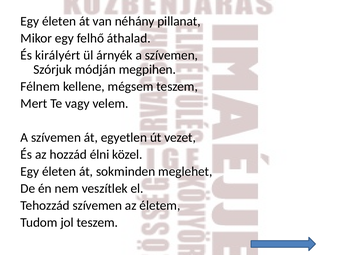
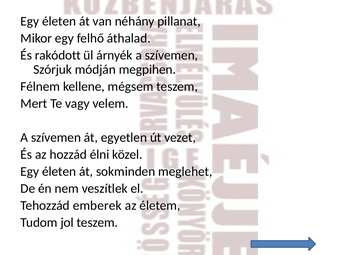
királyért: királyért -> rakódott
Tehozzád szívemen: szívemen -> emberek
